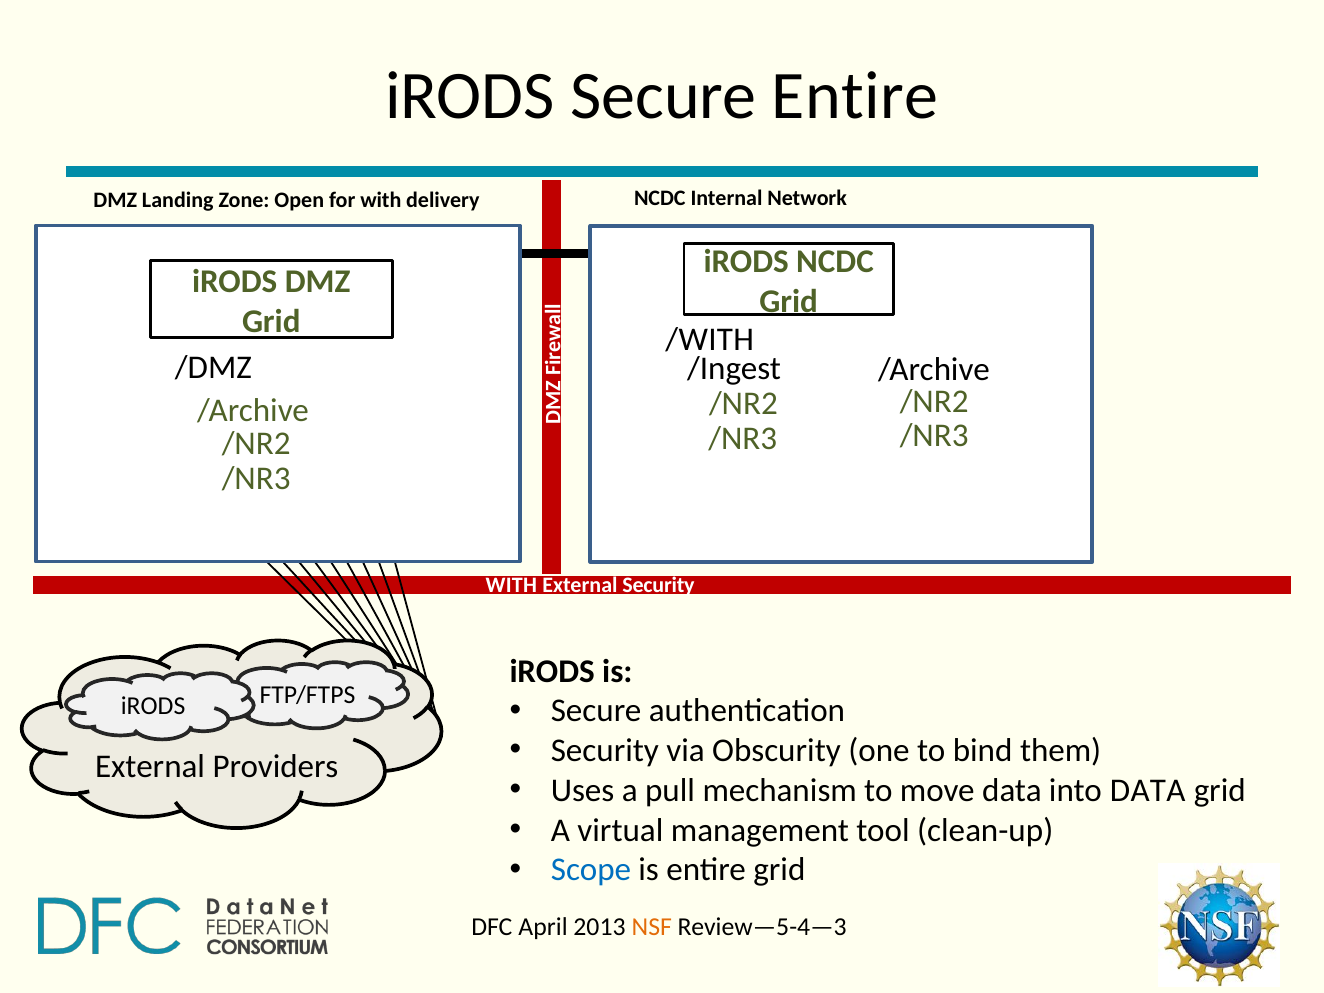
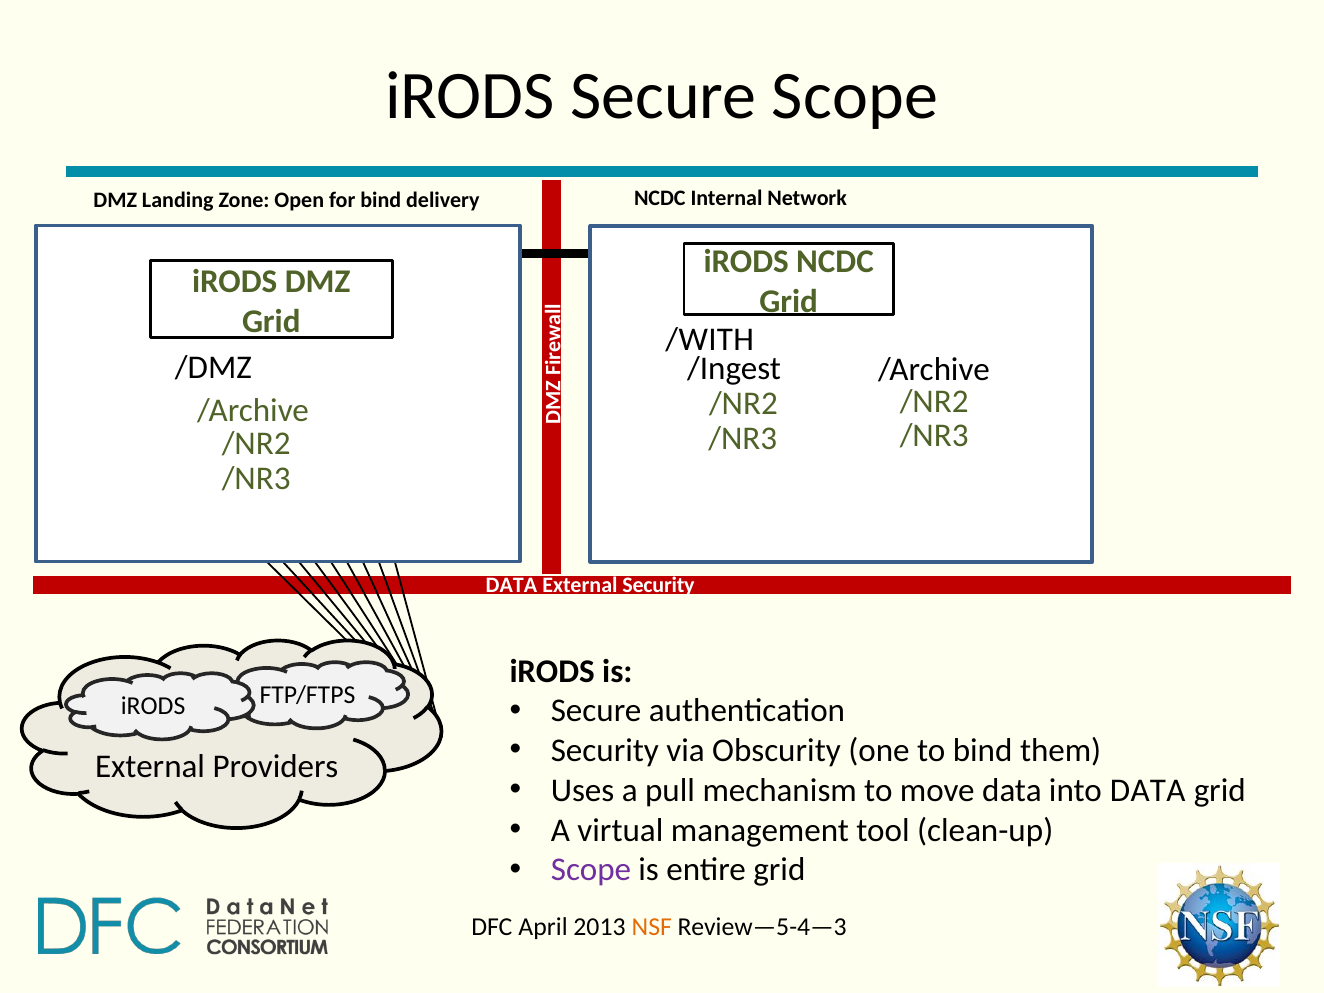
Secure Entire: Entire -> Scope
for with: with -> bind
WITH at (511, 585): WITH -> DATA
Scope at (591, 870) colour: blue -> purple
